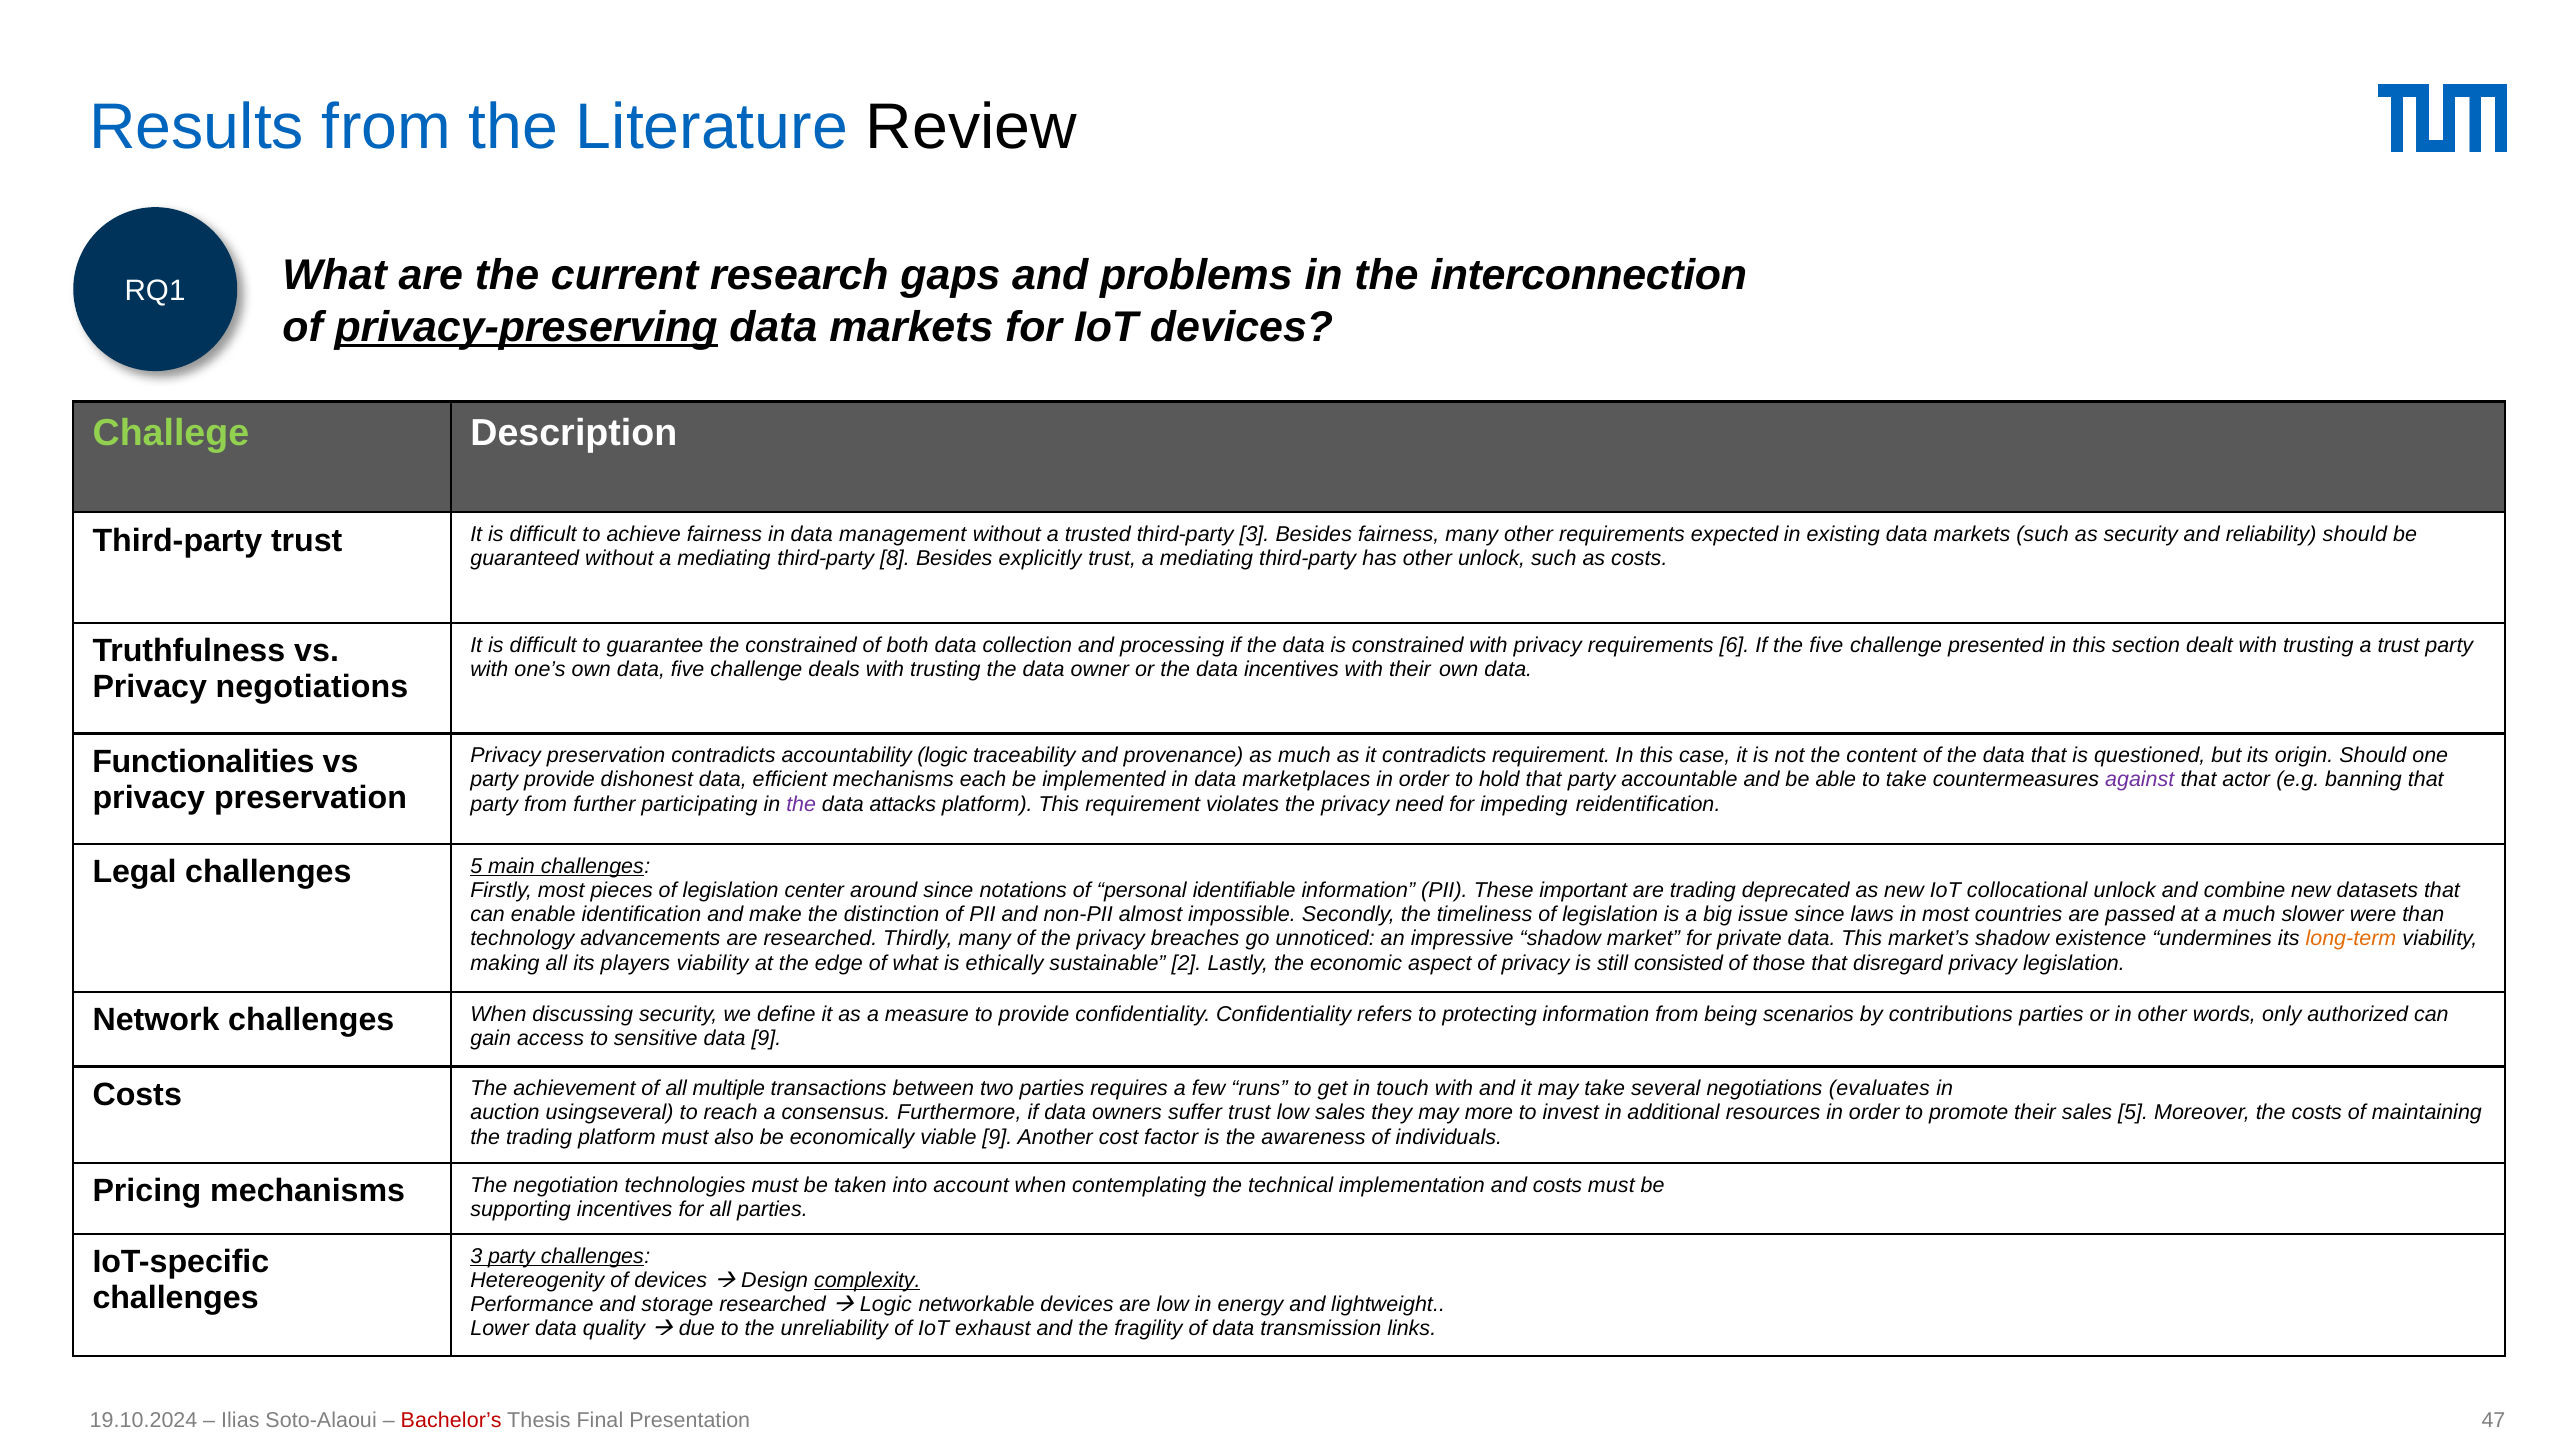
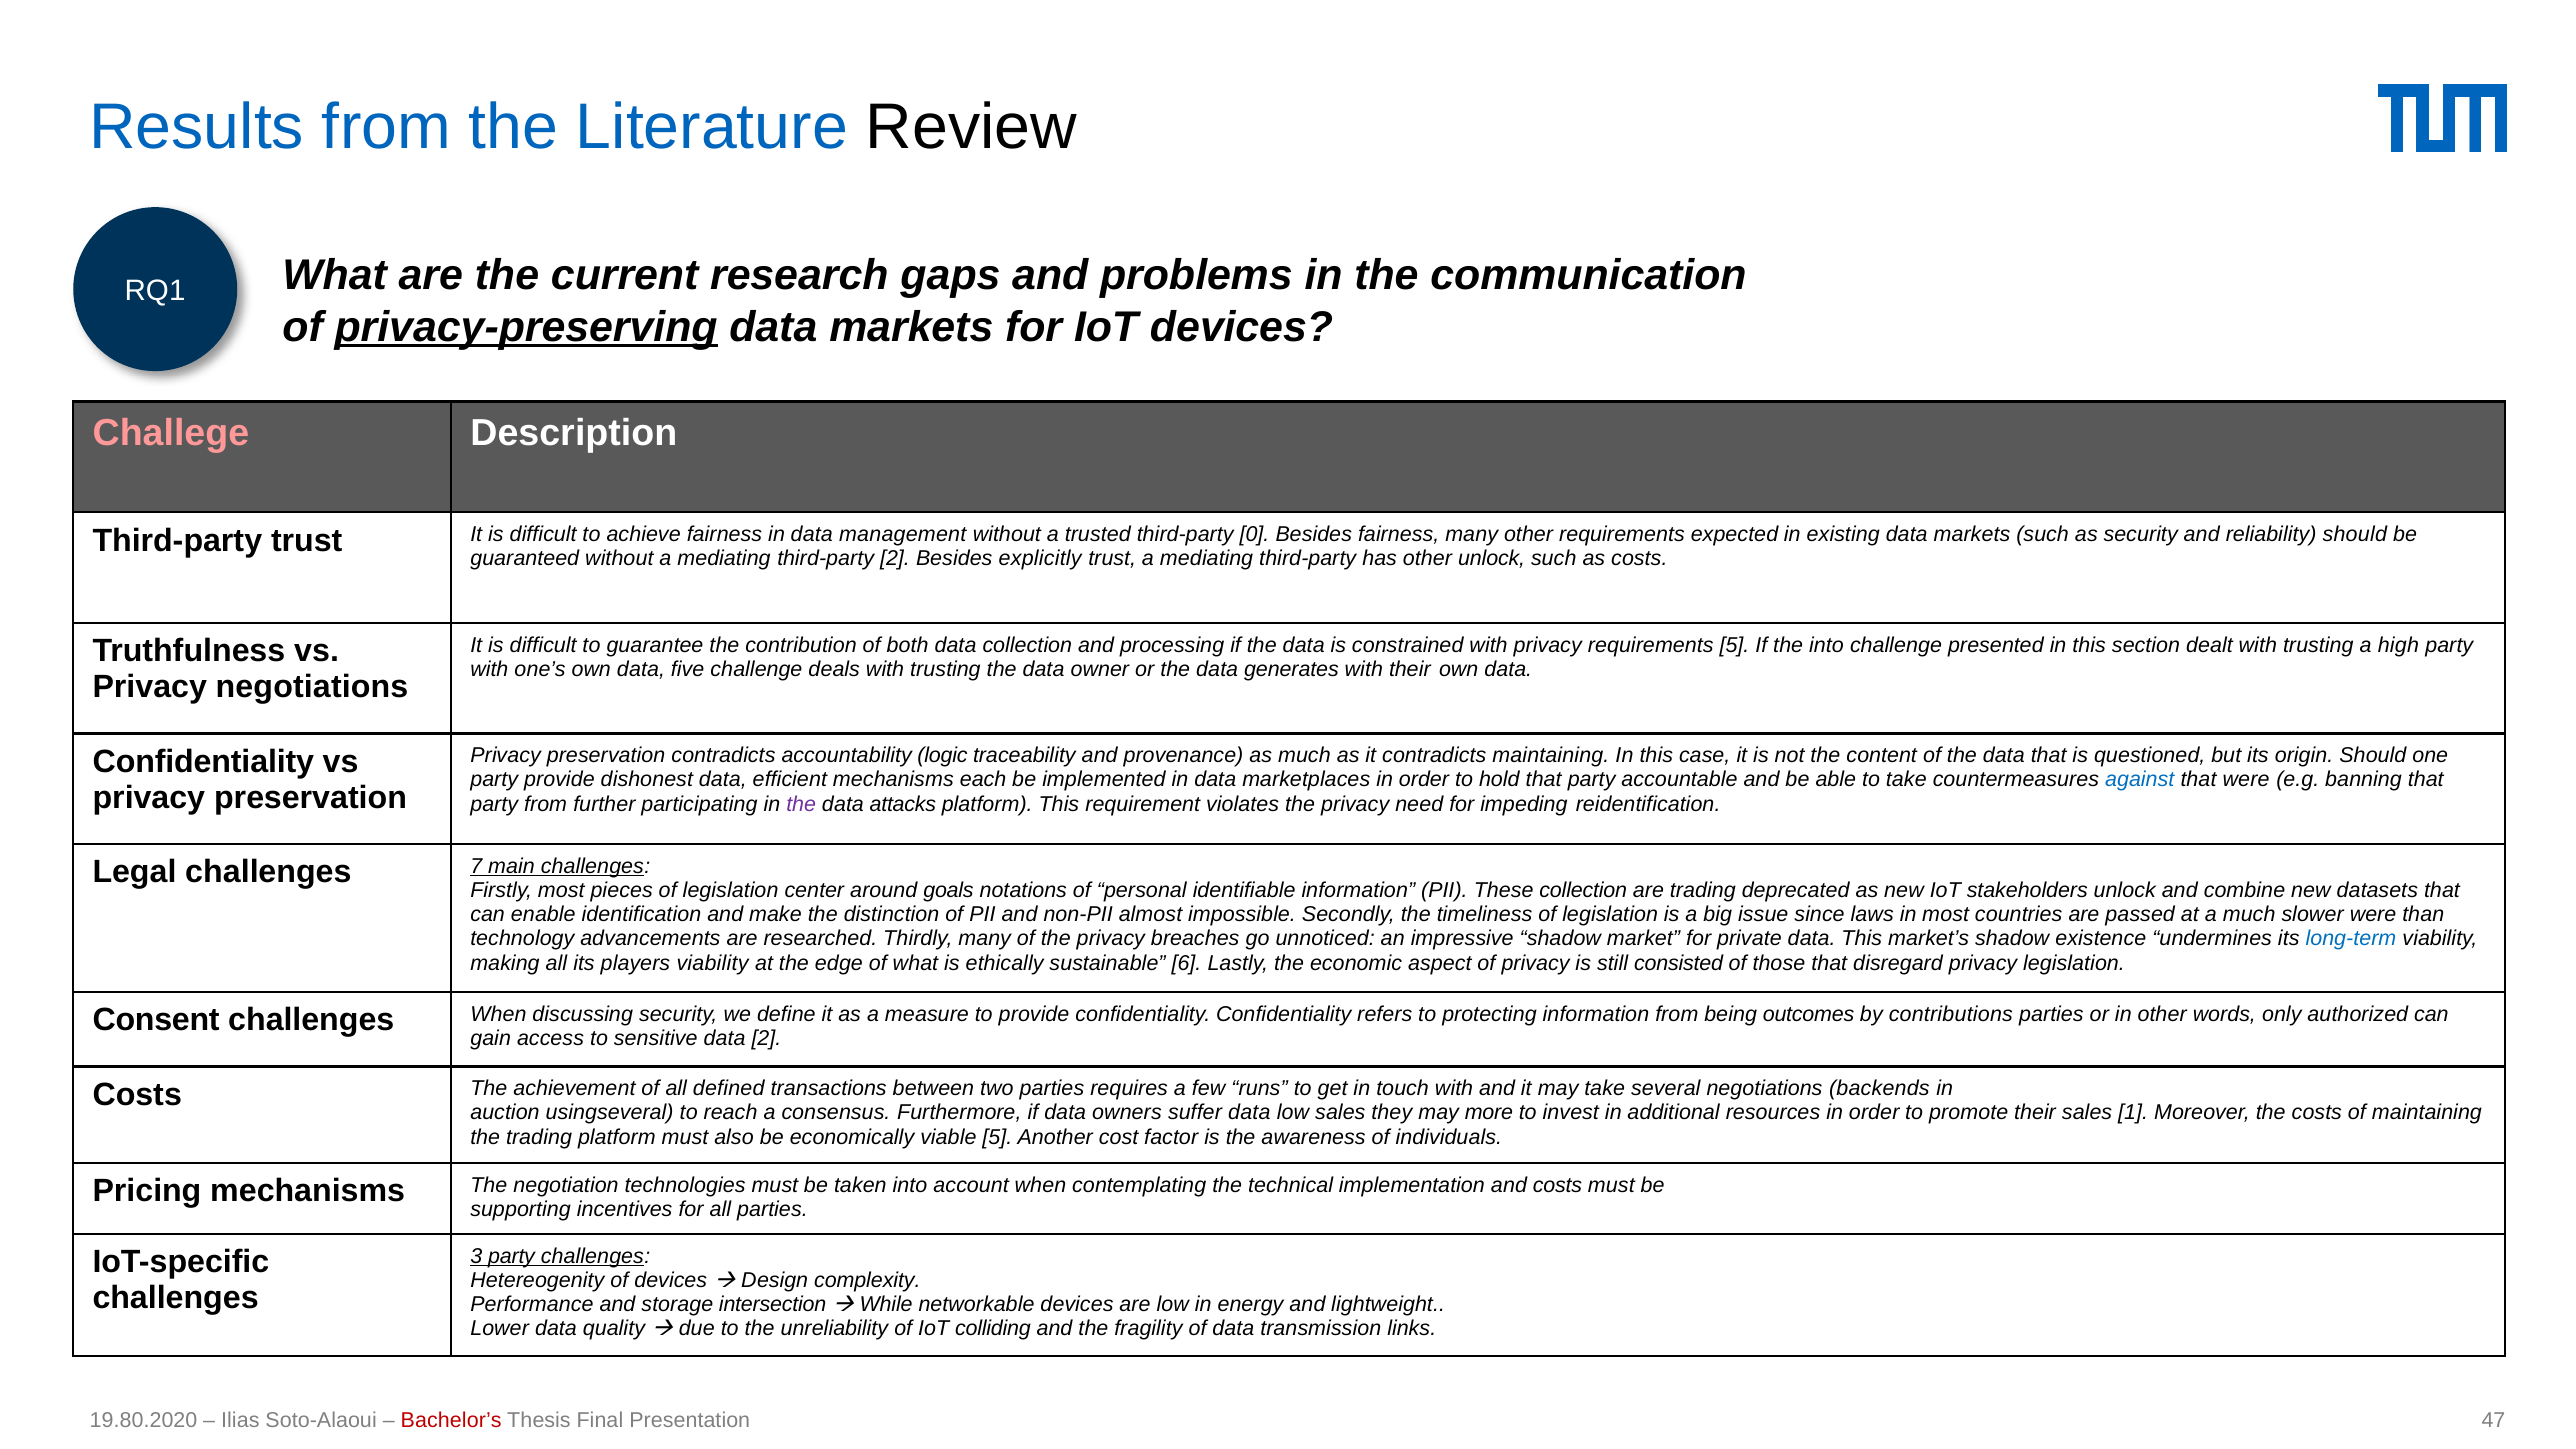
interconnection: interconnection -> communication
Challege colour: light green -> pink
third-party 3: 3 -> 0
third-party 8: 8 -> 2
the constrained: constrained -> contribution
requirements 6: 6 -> 5
the five: five -> into
a trust: trust -> high
data incentives: incentives -> generates
contradicts requirement: requirement -> maintaining
Functionalities at (203, 762): Functionalities -> Confidentiality
against colour: purple -> blue
that actor: actor -> were
challenges 5: 5 -> 7
around since: since -> goals
These important: important -> collection
collocational: collocational -> stakeholders
long-term colour: orange -> blue
2: 2 -> 6
Network: Network -> Consent
scenarios: scenarios -> outcomes
data 9: 9 -> 2
multiple: multiple -> defined
evaluates: evaluates -> backends
suffer trust: trust -> data
sales 5: 5 -> 1
viable 9: 9 -> 5
complexity underline: present -> none
storage researched: researched -> intersection
Logic at (886, 1304): Logic -> While
exhaust: exhaust -> colliding
19.10.2024: 19.10.2024 -> 19.80.2020
